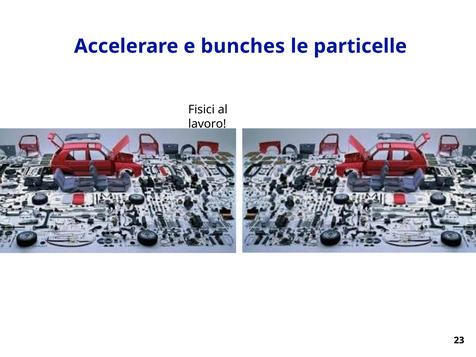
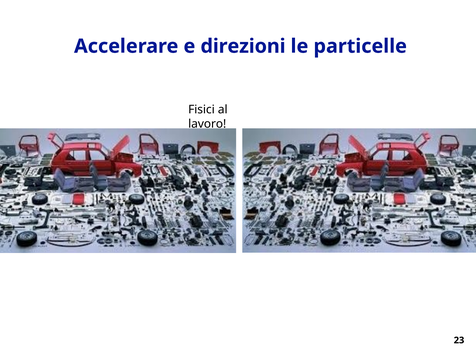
bunches: bunches -> direzioni
